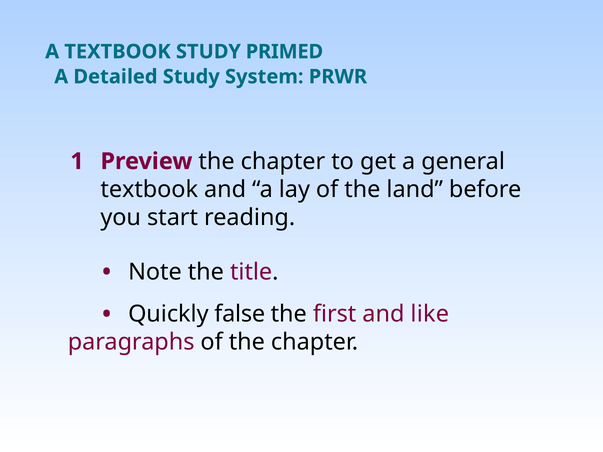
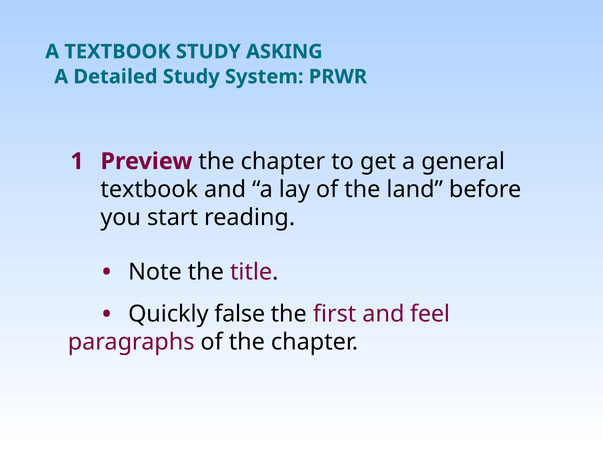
PRIMED: PRIMED -> ASKING
like: like -> feel
